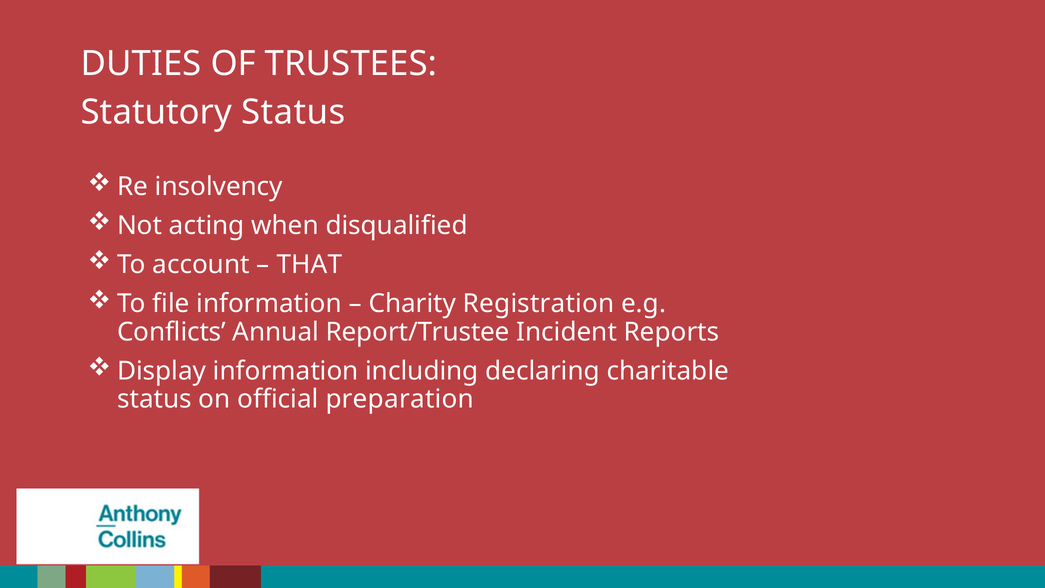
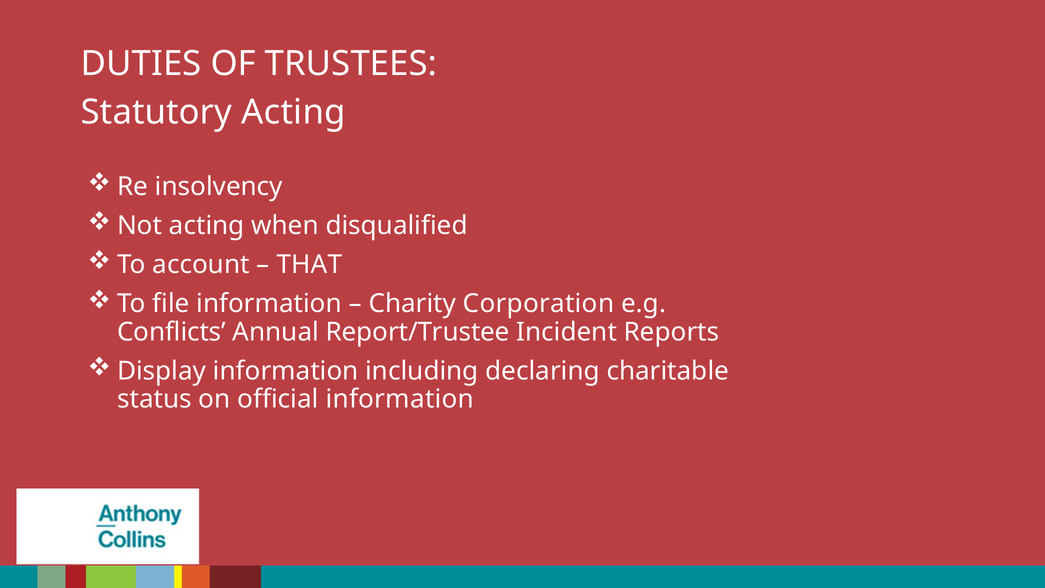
Statutory Status: Status -> Acting
Registration: Registration -> Corporation
official preparation: preparation -> information
